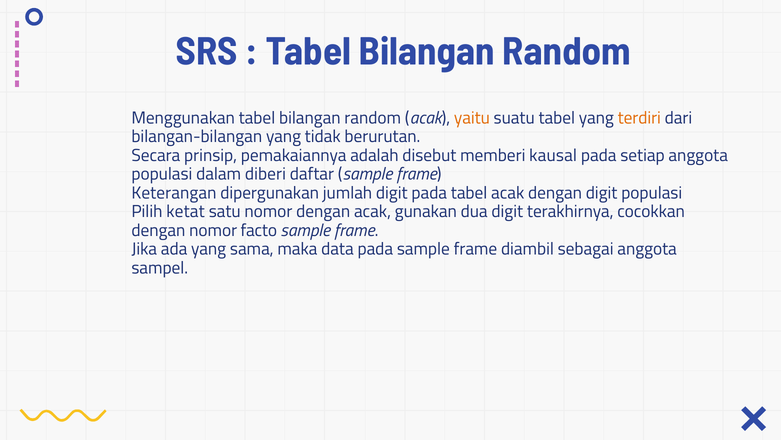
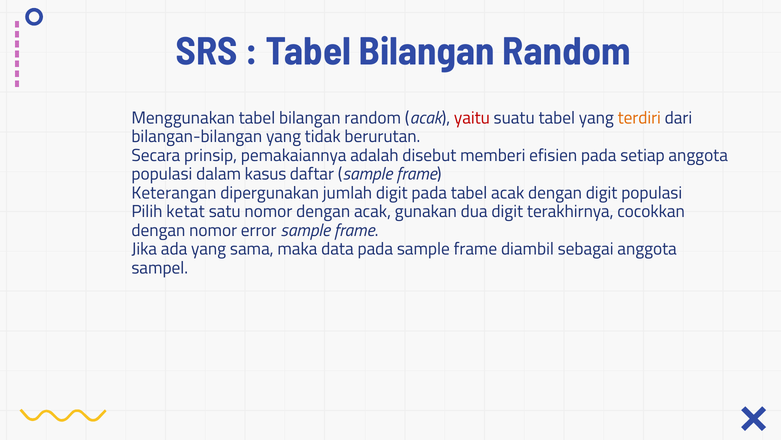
yaitu colour: orange -> red
kausal: kausal -> efisien
diberi: diberi -> kasus
facto: facto -> error
